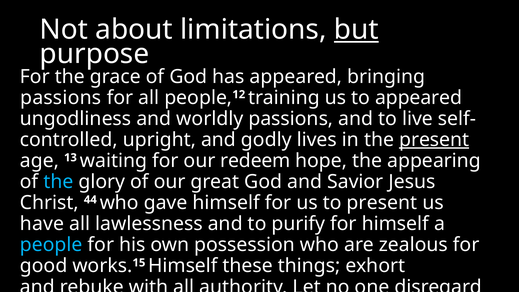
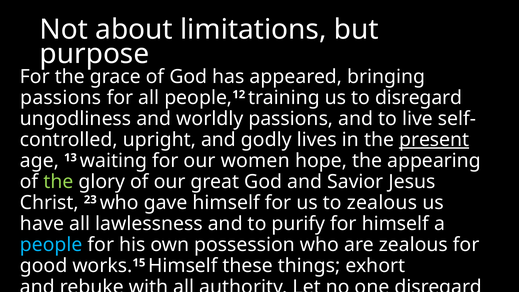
but underline: present -> none
to appeared: appeared -> disregard
redeem: redeem -> women
the at (58, 182) colour: light blue -> light green
44: 44 -> 23
to present: present -> zealous
